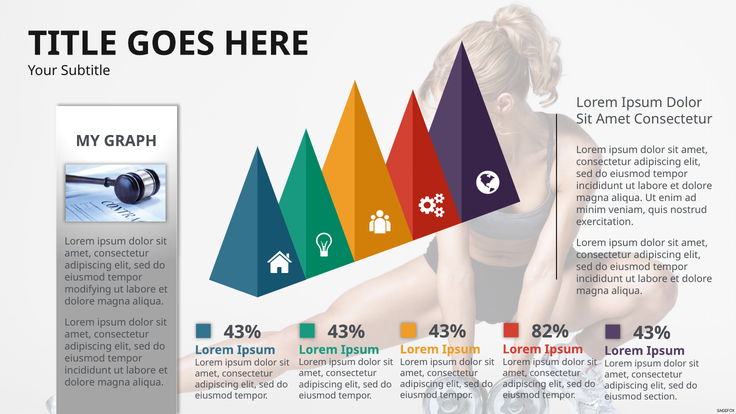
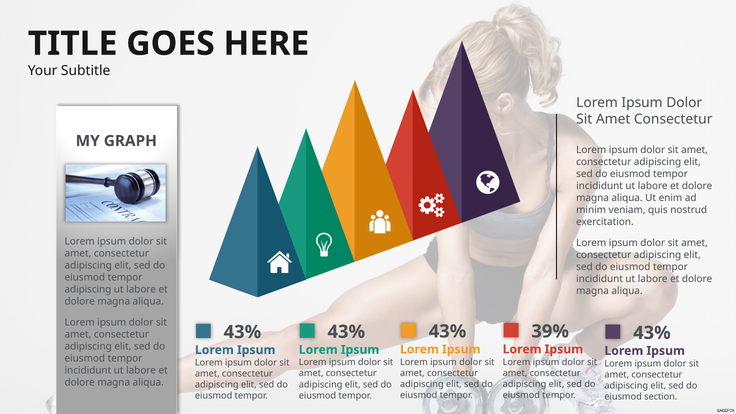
modifying at (88, 289): modifying -> adipiscing
82%: 82% -> 39%
